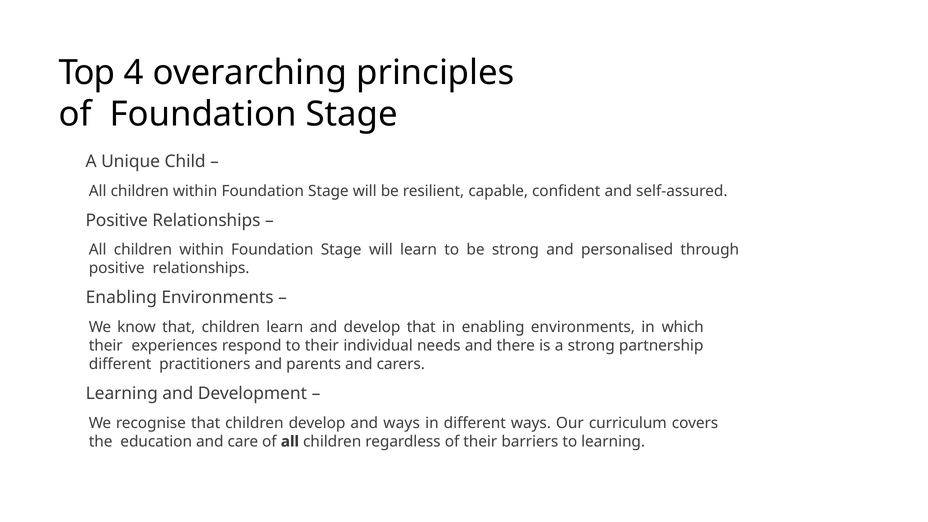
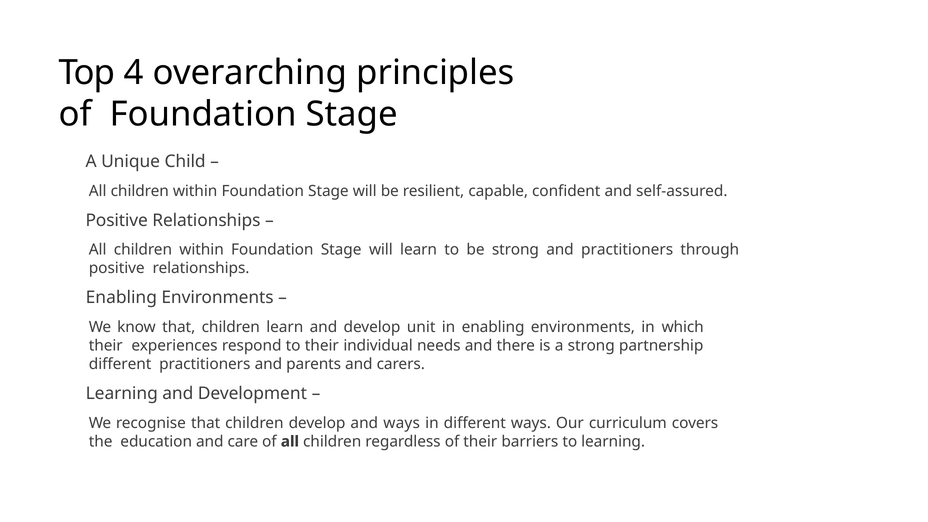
and personalised: personalised -> practitioners
develop that: that -> unit
